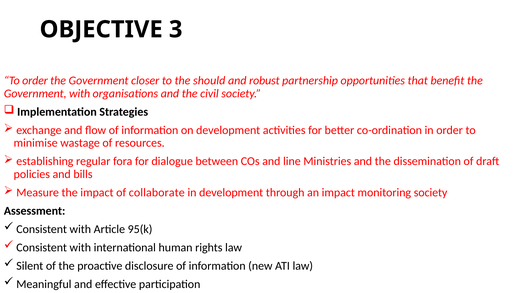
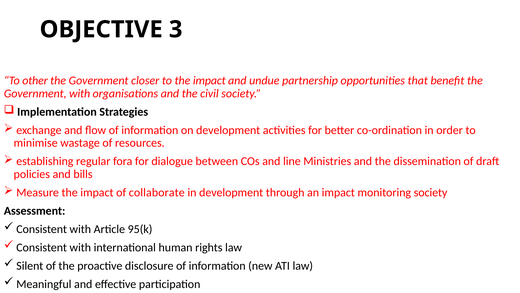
To order: order -> other
to the should: should -> impact
robust: robust -> undue
